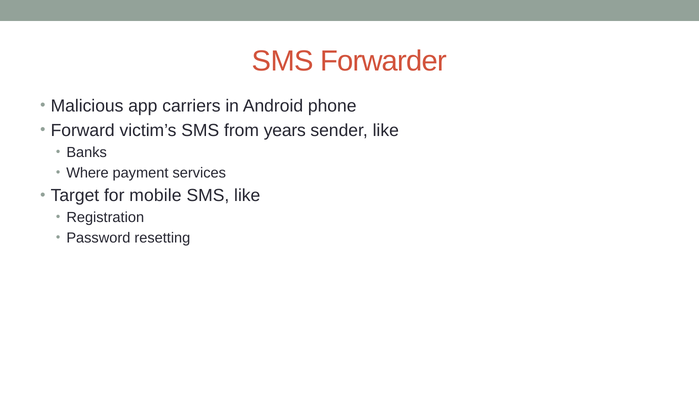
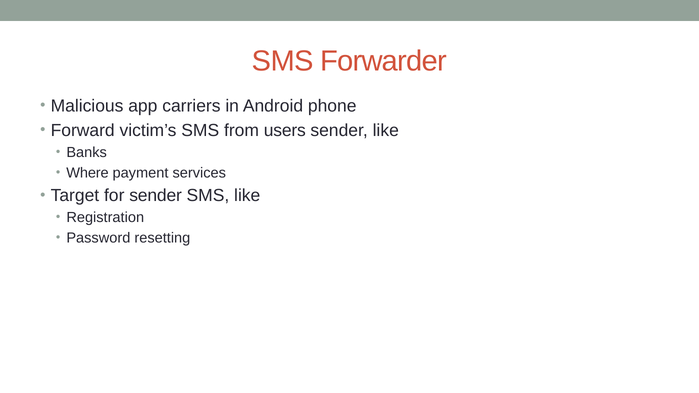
years: years -> users
for mobile: mobile -> sender
